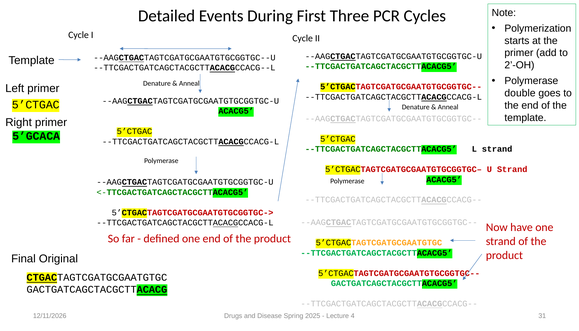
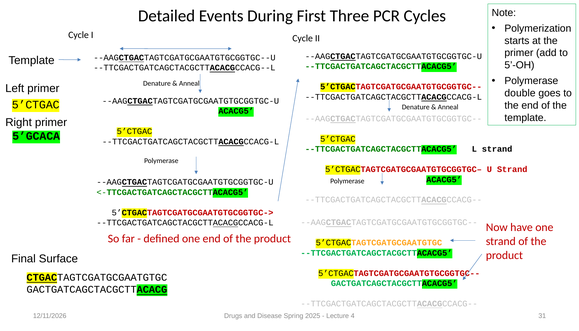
2’-OH: 2’-OH -> 5’-OH
Original: Original -> Surface
